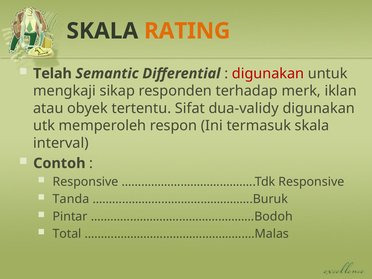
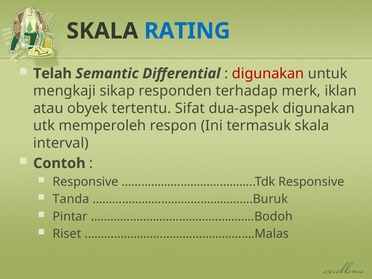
RATING colour: orange -> blue
dua-validy: dua-validy -> dua-aspek
Total: Total -> Riset
